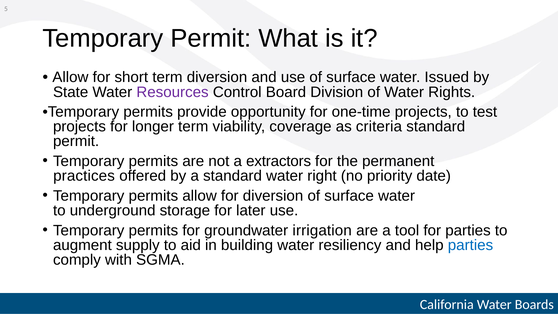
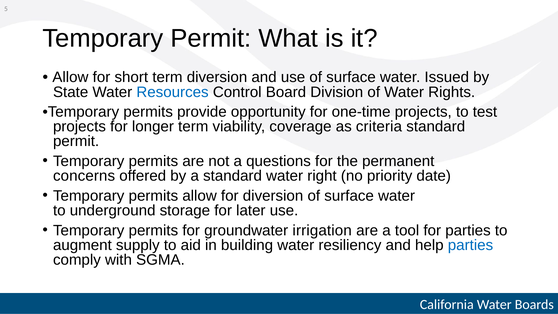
Resources colour: purple -> blue
extractors: extractors -> questions
practices: practices -> concerns
